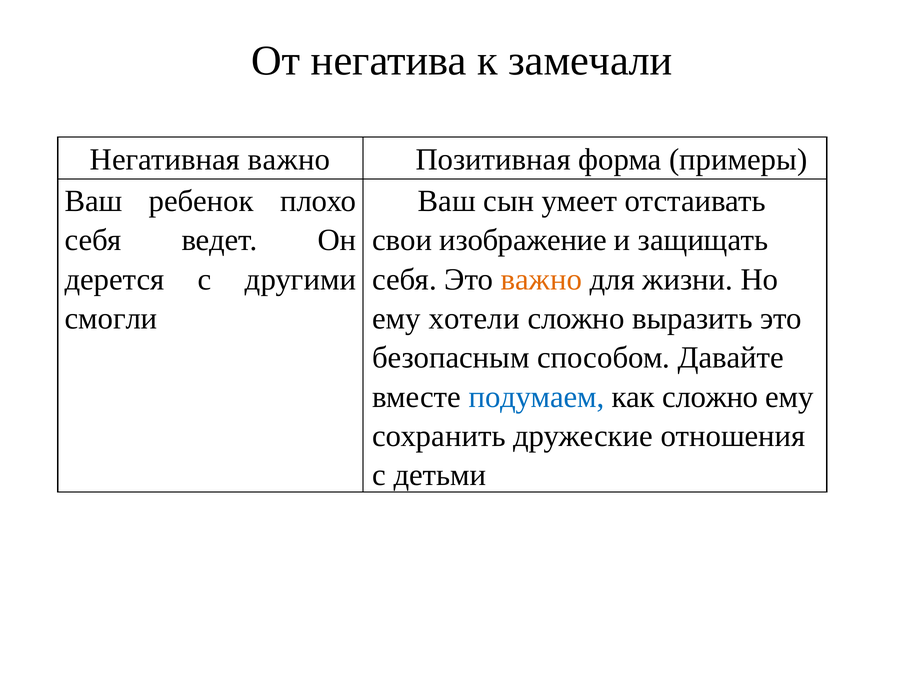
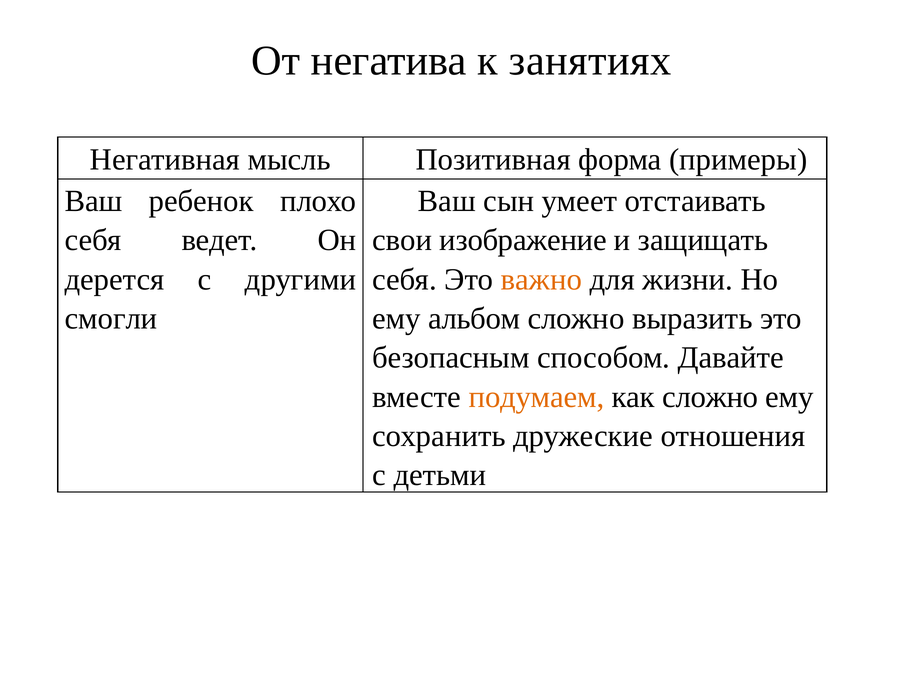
замечали: замечали -> занятиях
Негативная важно: важно -> мысль
хотели: хотели -> альбом
подумаем colour: blue -> orange
